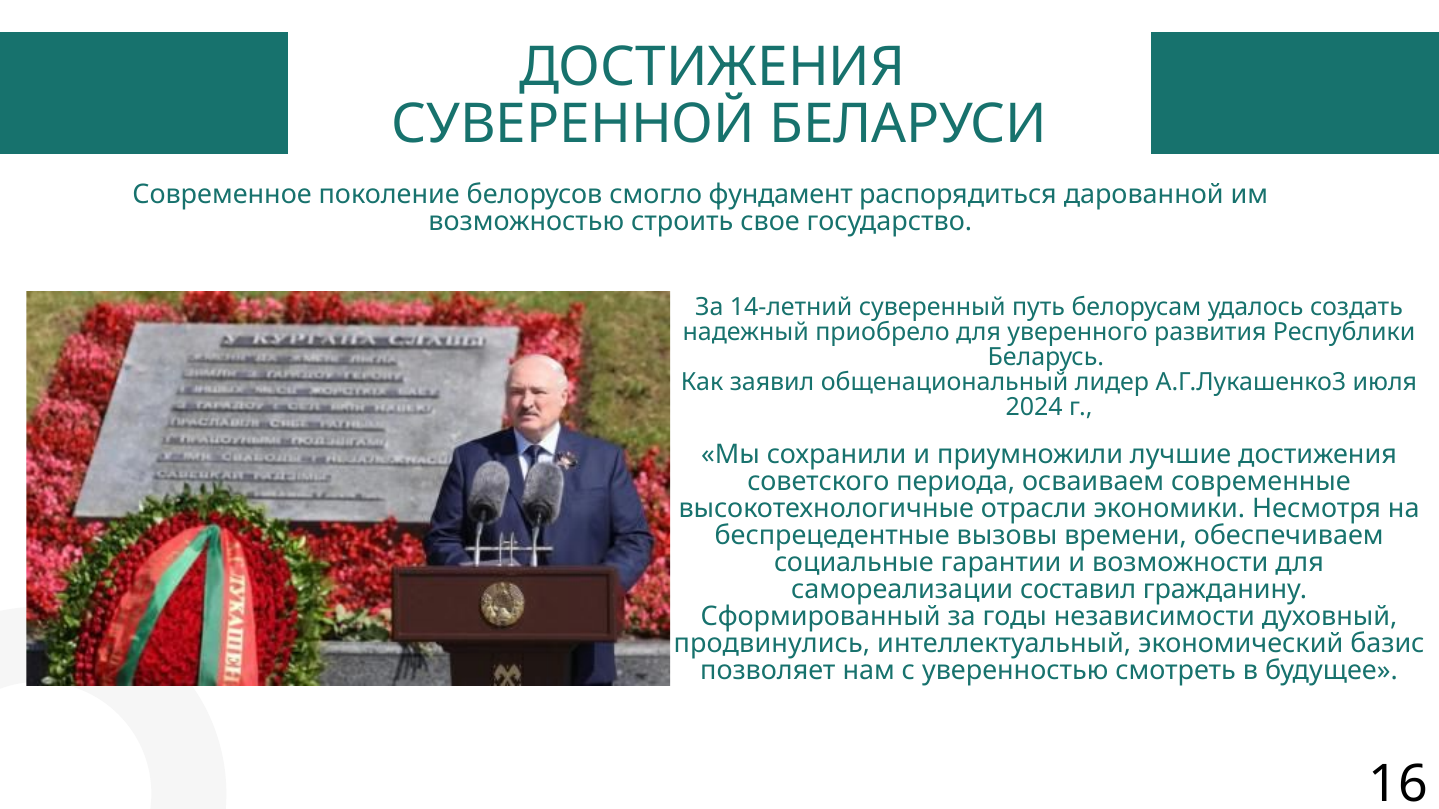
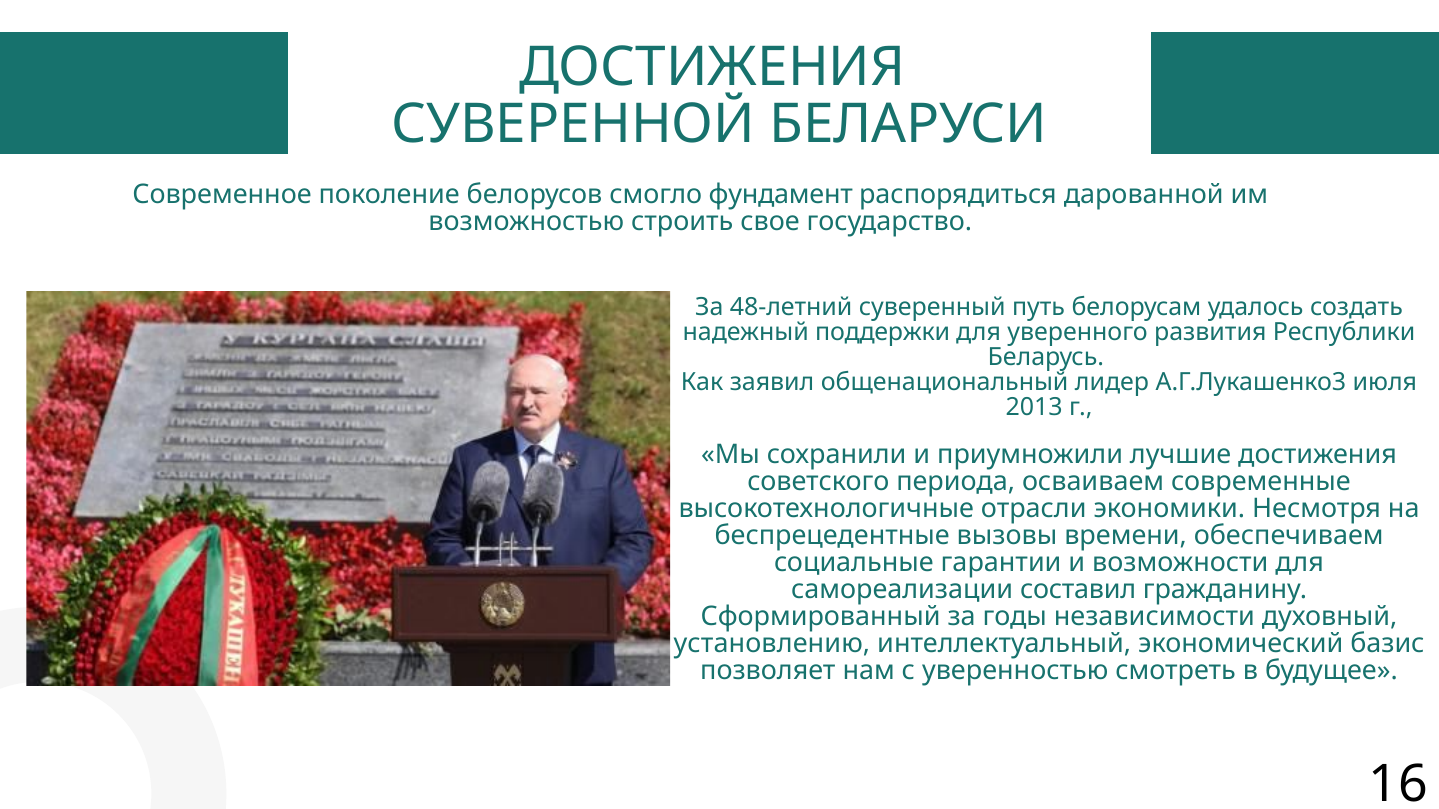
14-летний: 14-летний -> 48-летний
приобрело: приобрело -> поддержки
2024: 2024 -> 2013
продвинулись: продвинулись -> установлению
